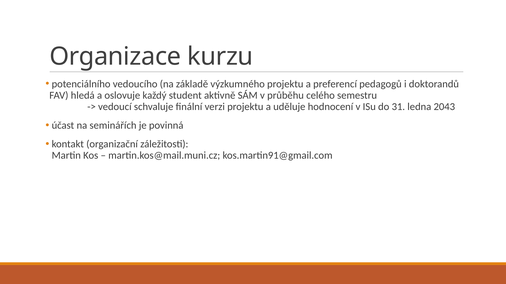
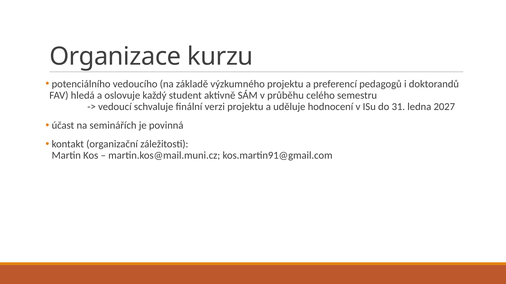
2043: 2043 -> 2027
